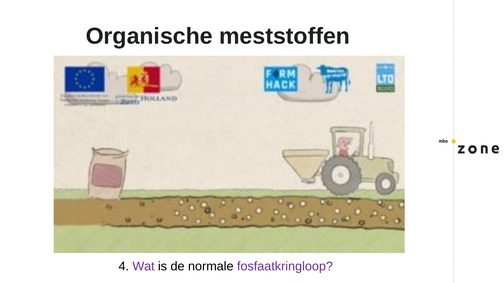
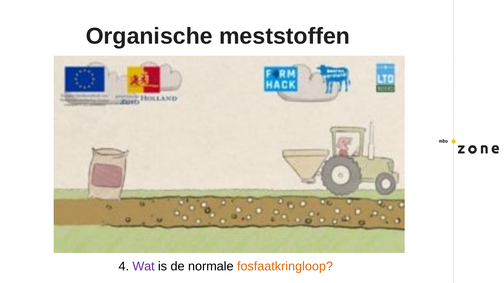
fosfaatkringloop colour: purple -> orange
